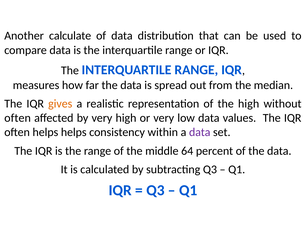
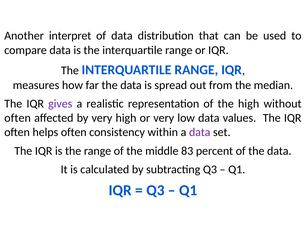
calculate: calculate -> interpret
gives colour: orange -> purple
helps helps: helps -> often
64: 64 -> 83
